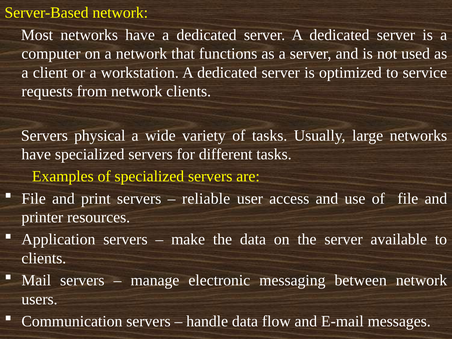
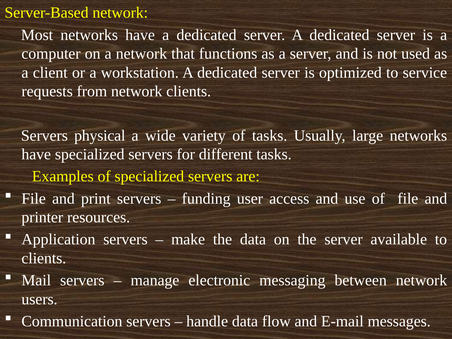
reliable: reliable -> funding
